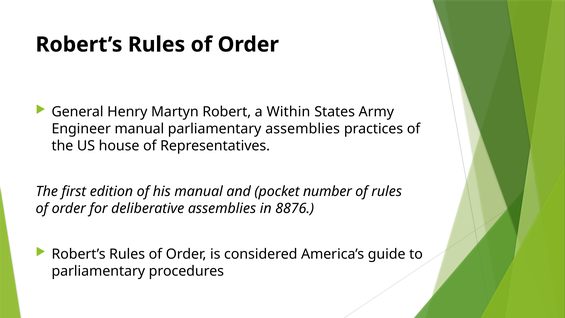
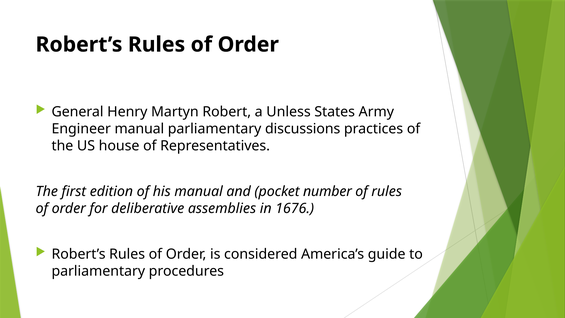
Within: Within -> Unless
parliamentary assemblies: assemblies -> discussions
8876: 8876 -> 1676
